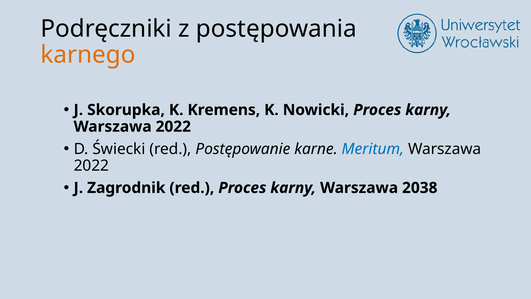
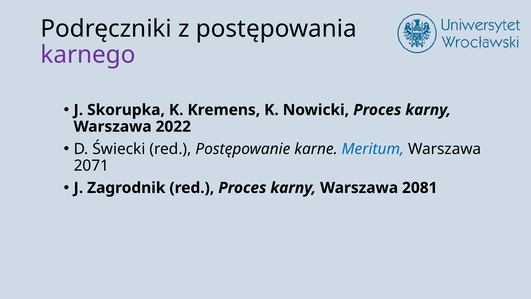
karnego colour: orange -> purple
2022 at (91, 165): 2022 -> 2071
2038: 2038 -> 2081
